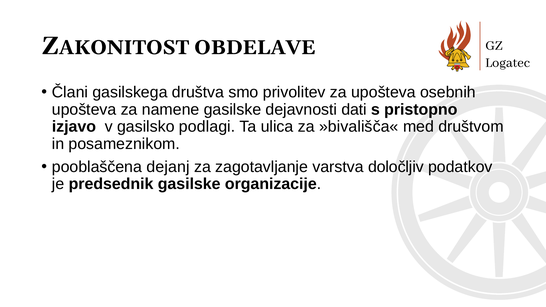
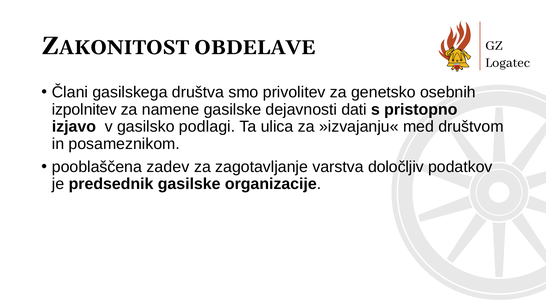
za upošteva: upošteva -> genetsko
upošteva at (84, 110): upošteva -> izpolnitev
»bivališča«: »bivališča« -> »izvajanju«
dejanj: dejanj -> zadev
